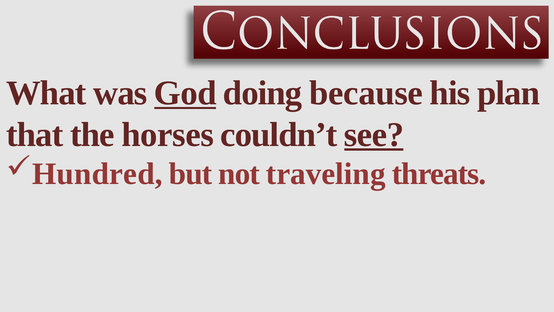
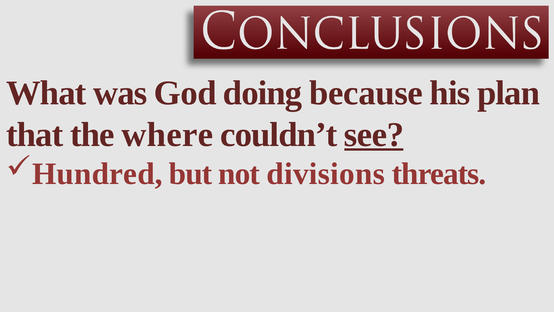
God underline: present -> none
horses: horses -> where
traveling: traveling -> divisions
